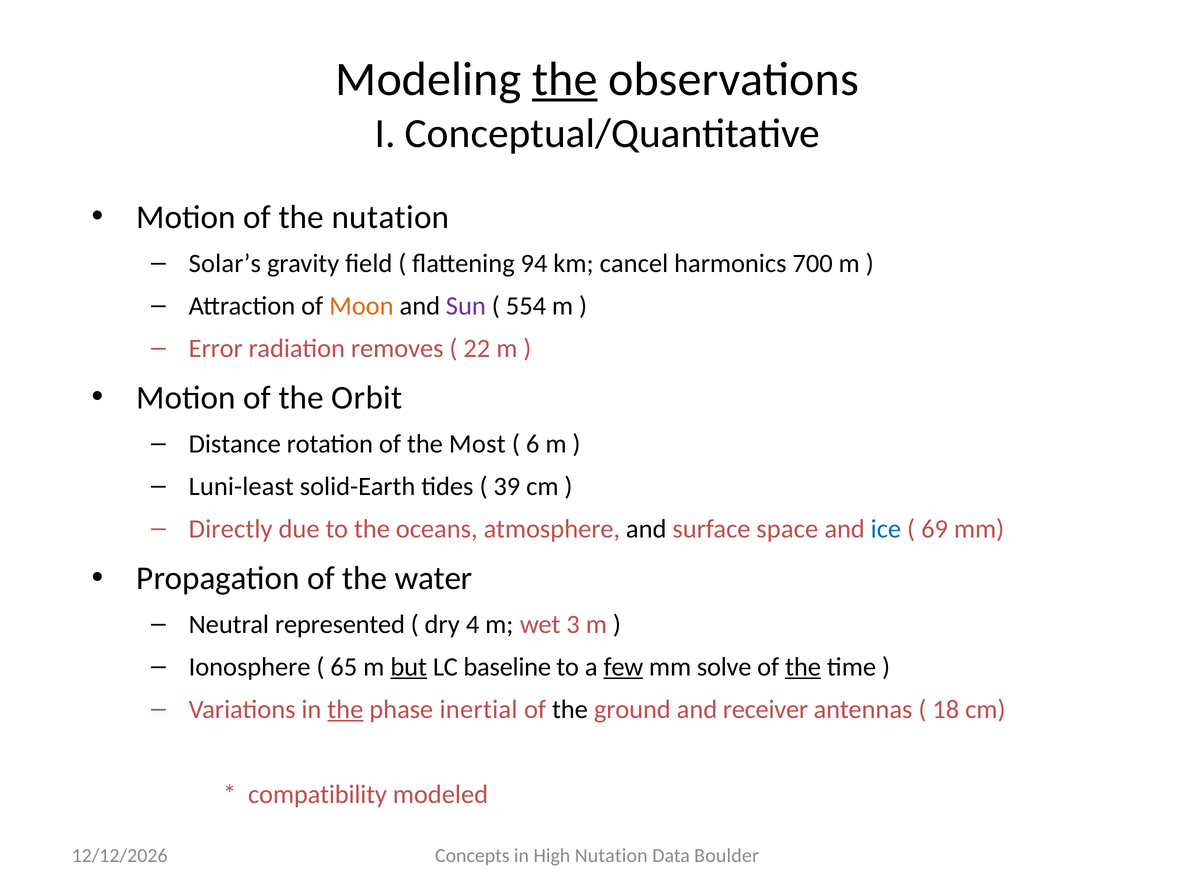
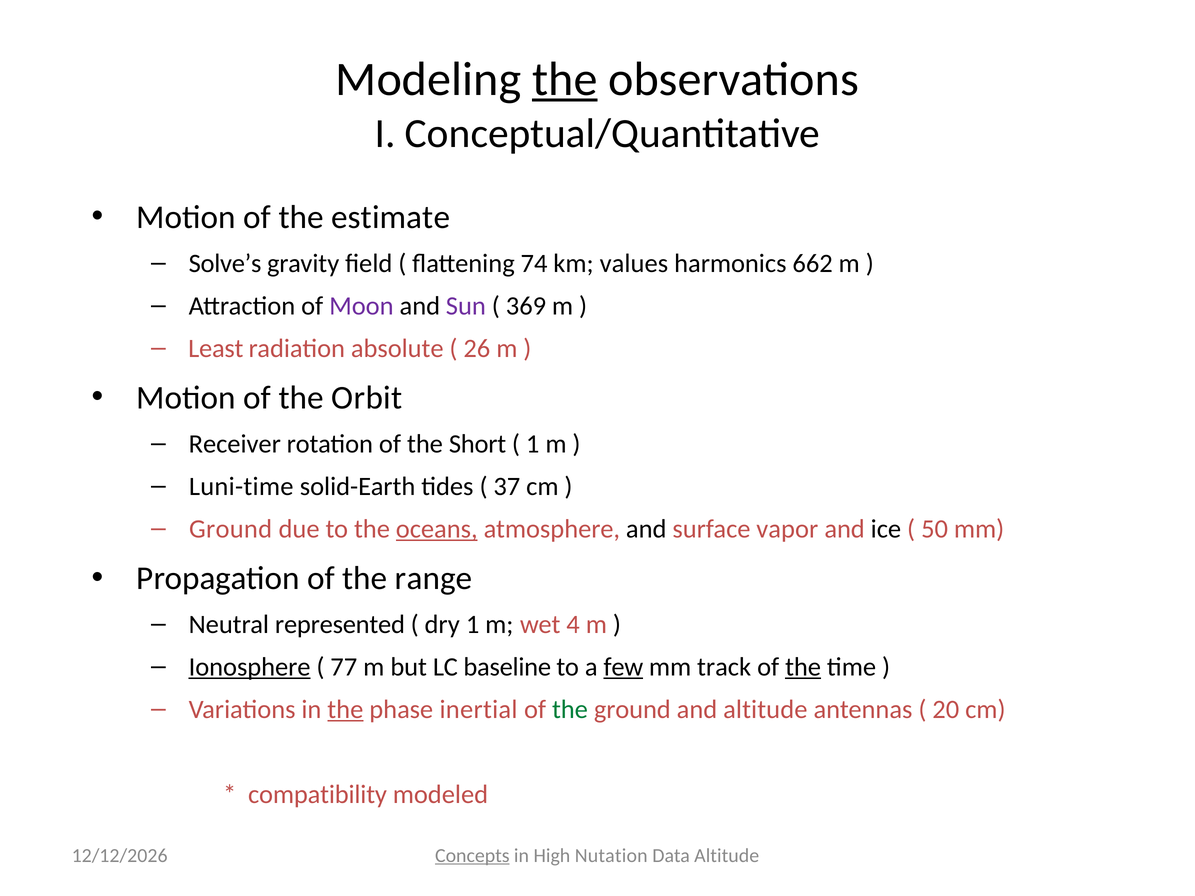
the nutation: nutation -> estimate
Solar’s: Solar’s -> Solve’s
94: 94 -> 74
cancel: cancel -> values
700: 700 -> 662
Moon colour: orange -> purple
554: 554 -> 369
Error: Error -> Least
removes: removes -> absolute
22: 22 -> 26
Distance: Distance -> Receiver
Most: Most -> Short
6 at (533, 444): 6 -> 1
Luni-least: Luni-least -> Luni-time
39: 39 -> 37
Directly at (231, 529): Directly -> Ground
oceans underline: none -> present
space: space -> vapor
ice colour: blue -> black
69: 69 -> 50
water: water -> range
dry 4: 4 -> 1
3: 3 -> 4
Ionosphere underline: none -> present
65: 65 -> 77
but underline: present -> none
solve: solve -> track
the at (570, 710) colour: black -> green
and receiver: receiver -> altitude
18: 18 -> 20
Concepts underline: none -> present
Data Boulder: Boulder -> Altitude
